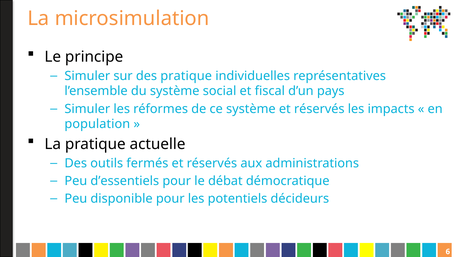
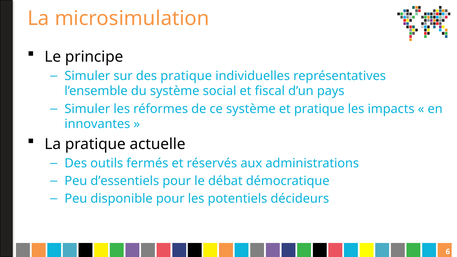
système et réservés: réservés -> pratique
population: population -> innovantes
